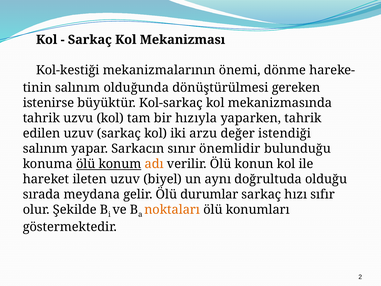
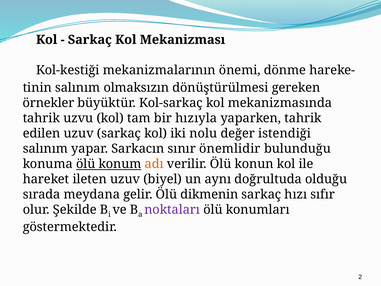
olduğunda: olduğunda -> olmaksızın
istenirse: istenirse -> örnekler
arzu: arzu -> nolu
durumlar: durumlar -> dikmenin
noktaları colour: orange -> purple
